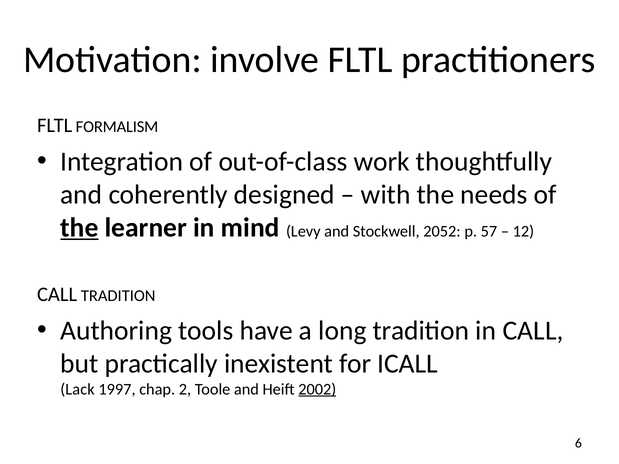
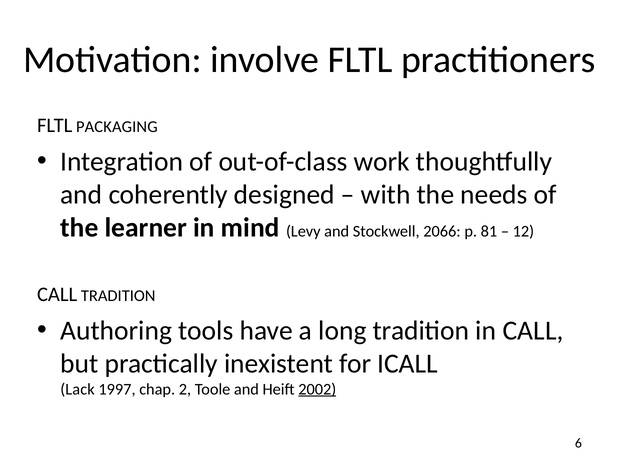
FORMALISM: FORMALISM -> PACKAGING
the at (79, 228) underline: present -> none
2052: 2052 -> 2066
57: 57 -> 81
